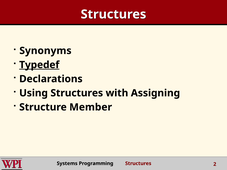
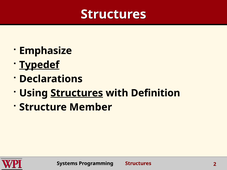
Synonyms: Synonyms -> Emphasize
Structures at (77, 93) underline: none -> present
Assigning: Assigning -> Definition
